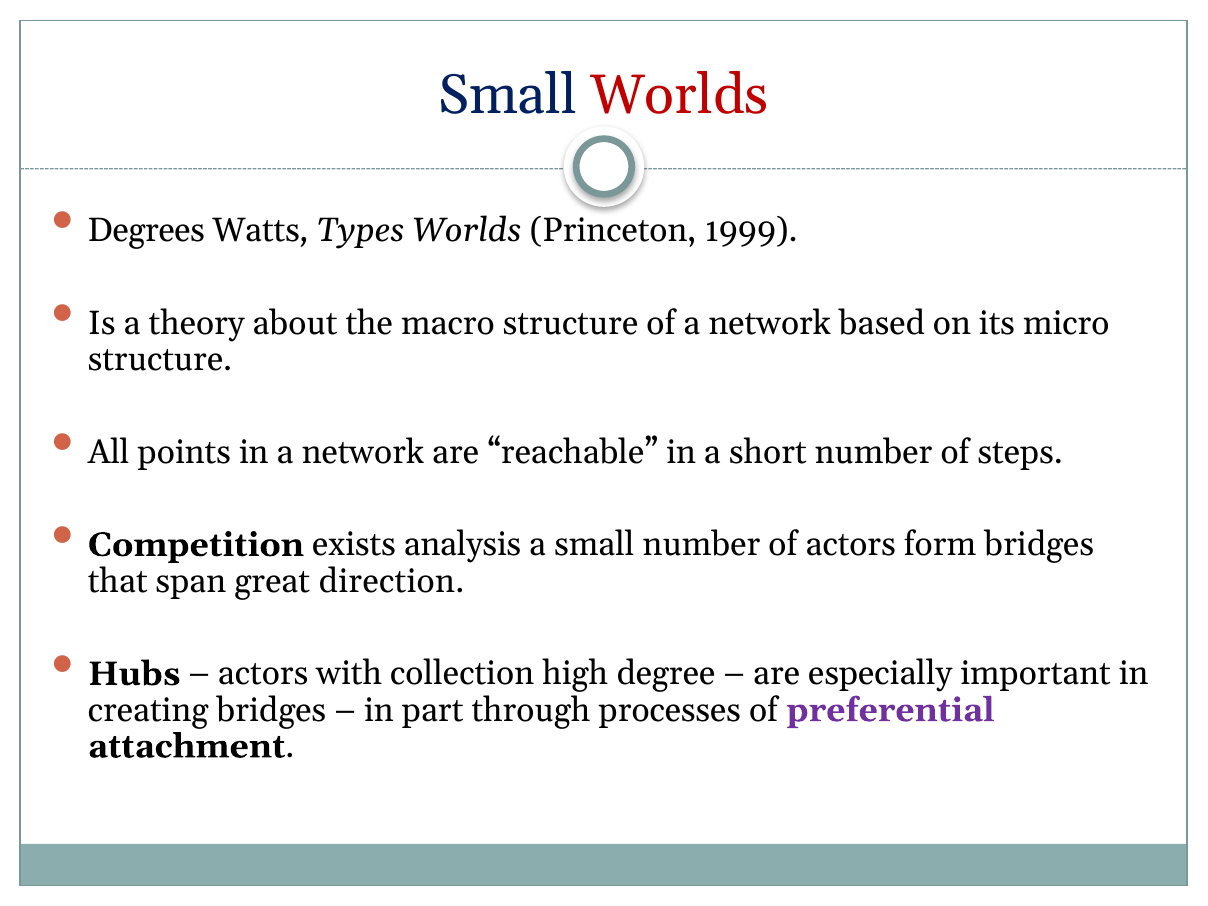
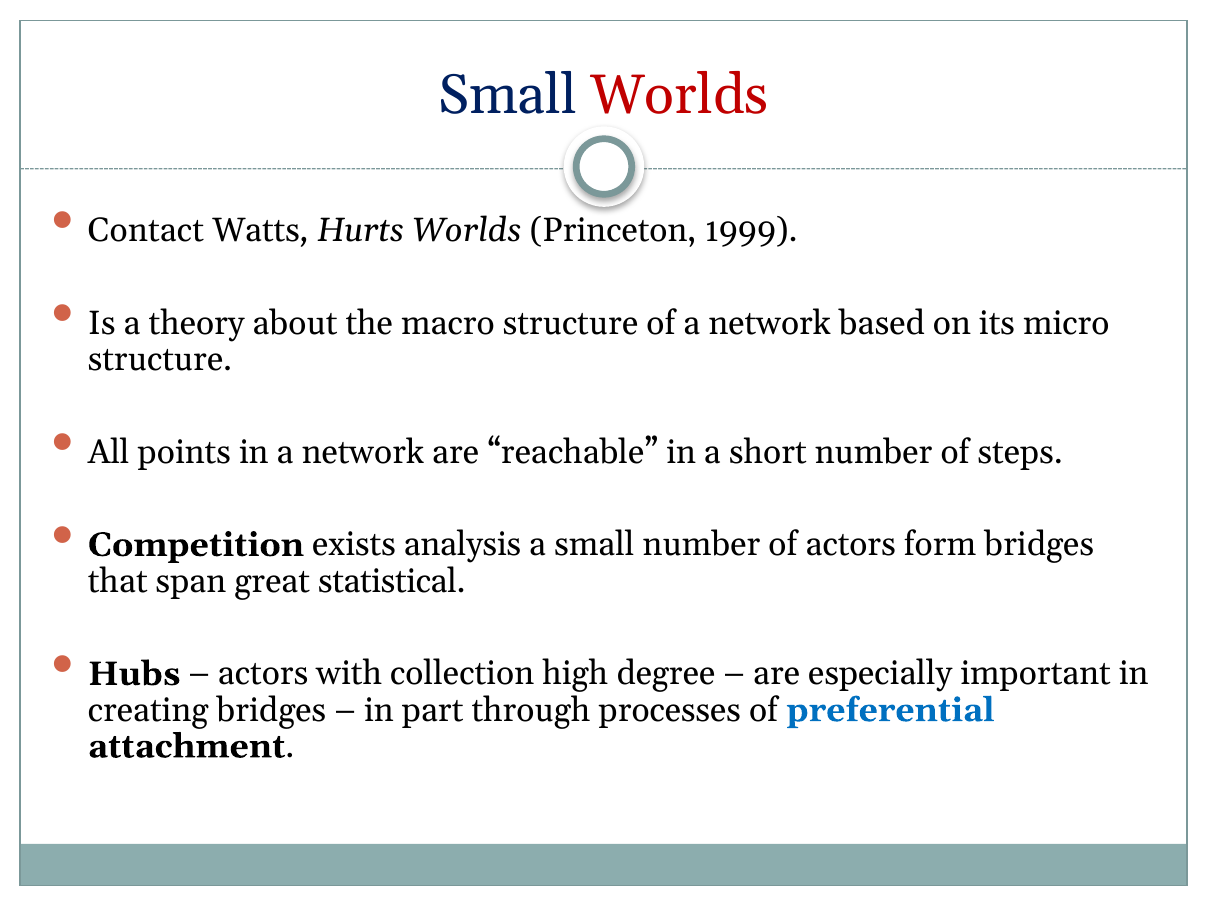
Degrees: Degrees -> Contact
Types: Types -> Hurts
direction: direction -> statistical
preferential colour: purple -> blue
